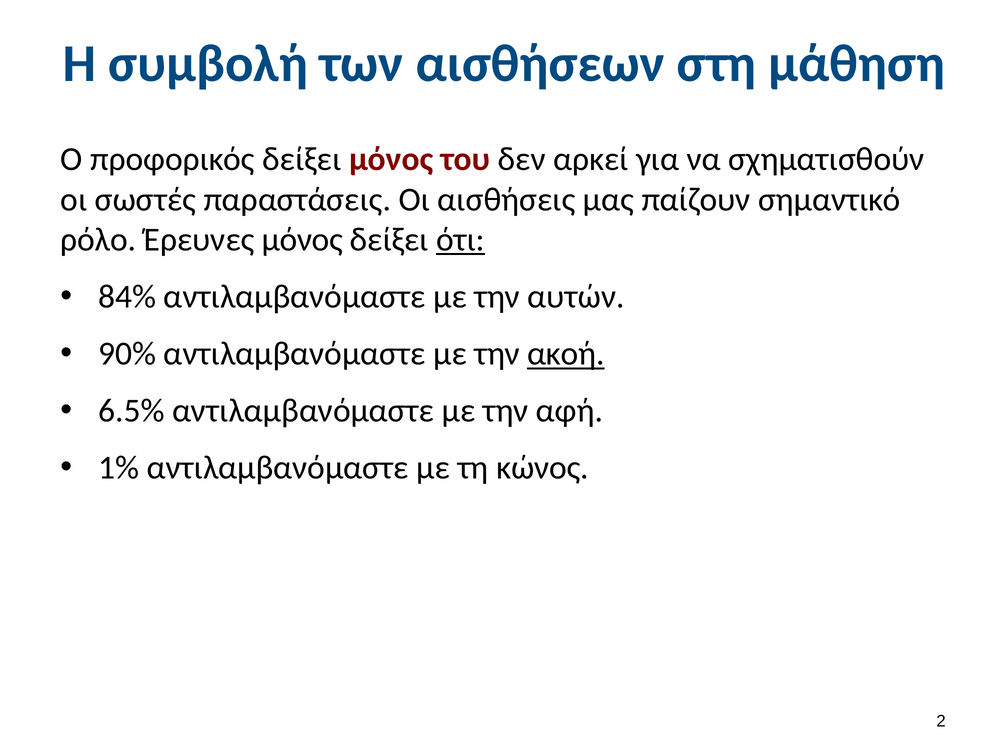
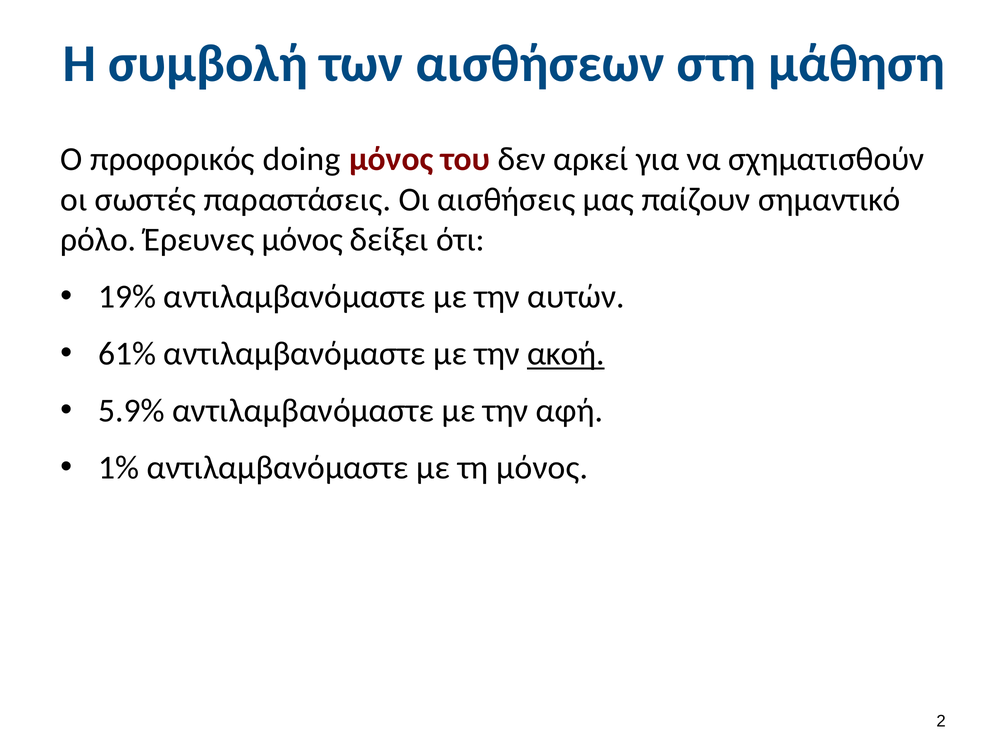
προφορικός δείξει: δείξει -> doing
ότι underline: present -> none
84%: 84% -> 19%
90%: 90% -> 61%
6.5%: 6.5% -> 5.9%
τη κώνος: κώνος -> μόνος
